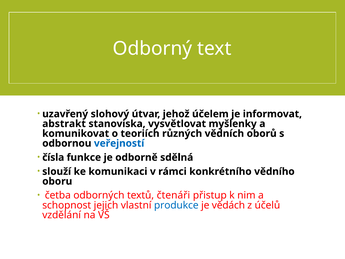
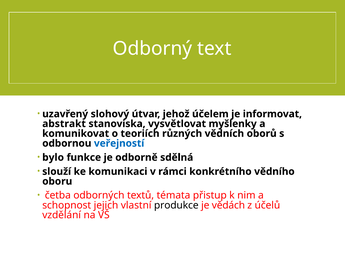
čísla: čísla -> bylo
čtenáři: čtenáři -> témata
produkce colour: blue -> black
